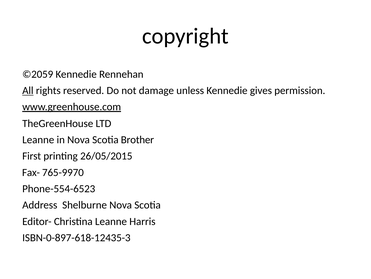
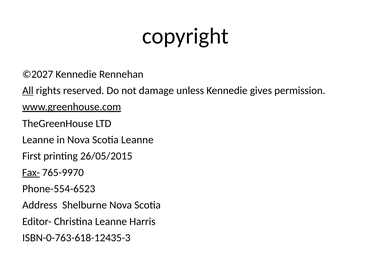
©2059: ©2059 -> ©2027
Scotia Brother: Brother -> Leanne
Fax- underline: none -> present
ISBN-0-897-618-12435-3: ISBN-0-897-618-12435-3 -> ISBN-0-763-618-12435-3
